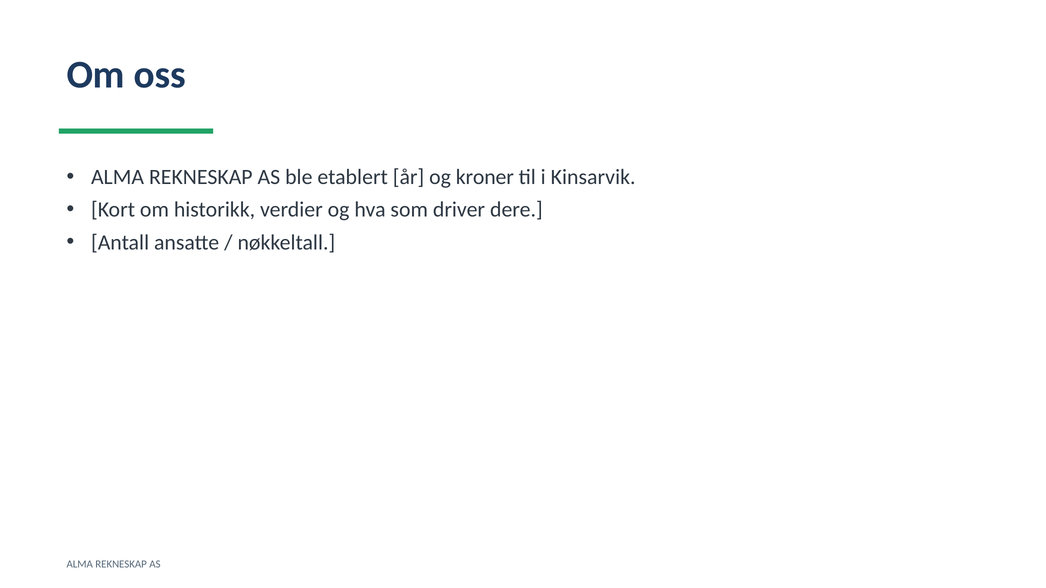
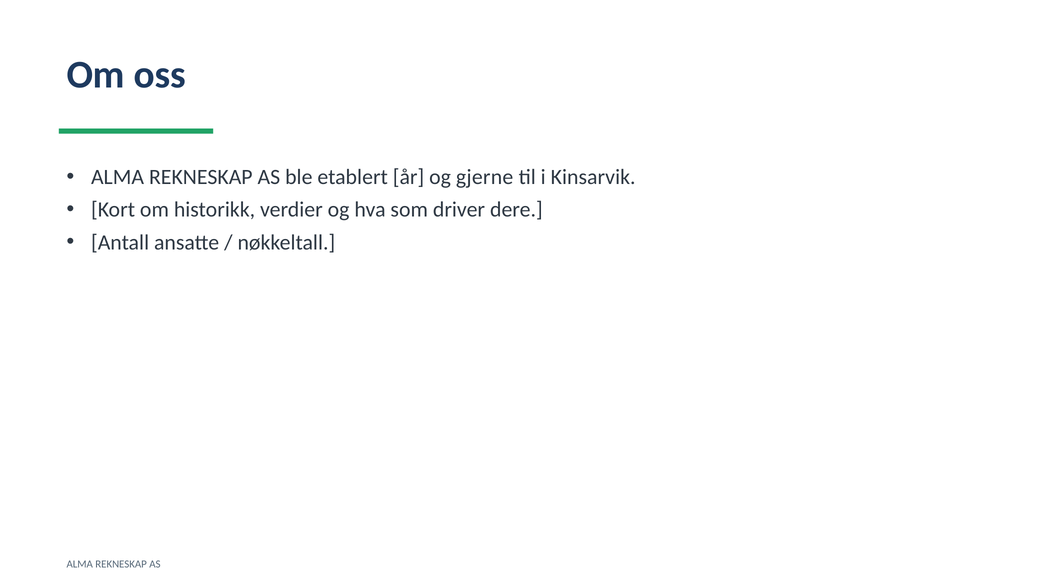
kroner: kroner -> gjerne
